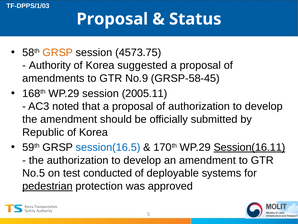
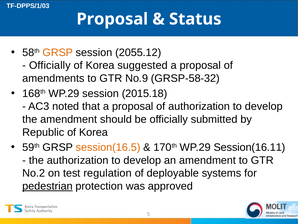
4573.75: 4573.75 -> 2055.12
Authority at (50, 65): Authority -> Officially
GRSP-58-45: GRSP-58-45 -> GRSP-58-32
2005.11: 2005.11 -> 2015.18
session(16.5 colour: blue -> orange
Session(16.11 underline: present -> none
No.5: No.5 -> No.2
conducted: conducted -> regulation
